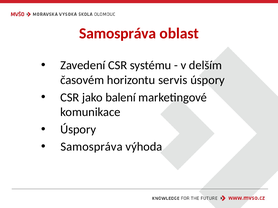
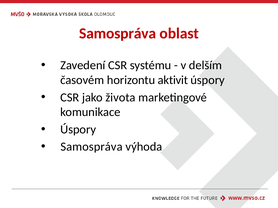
servis: servis -> aktivit
balení: balení -> života
